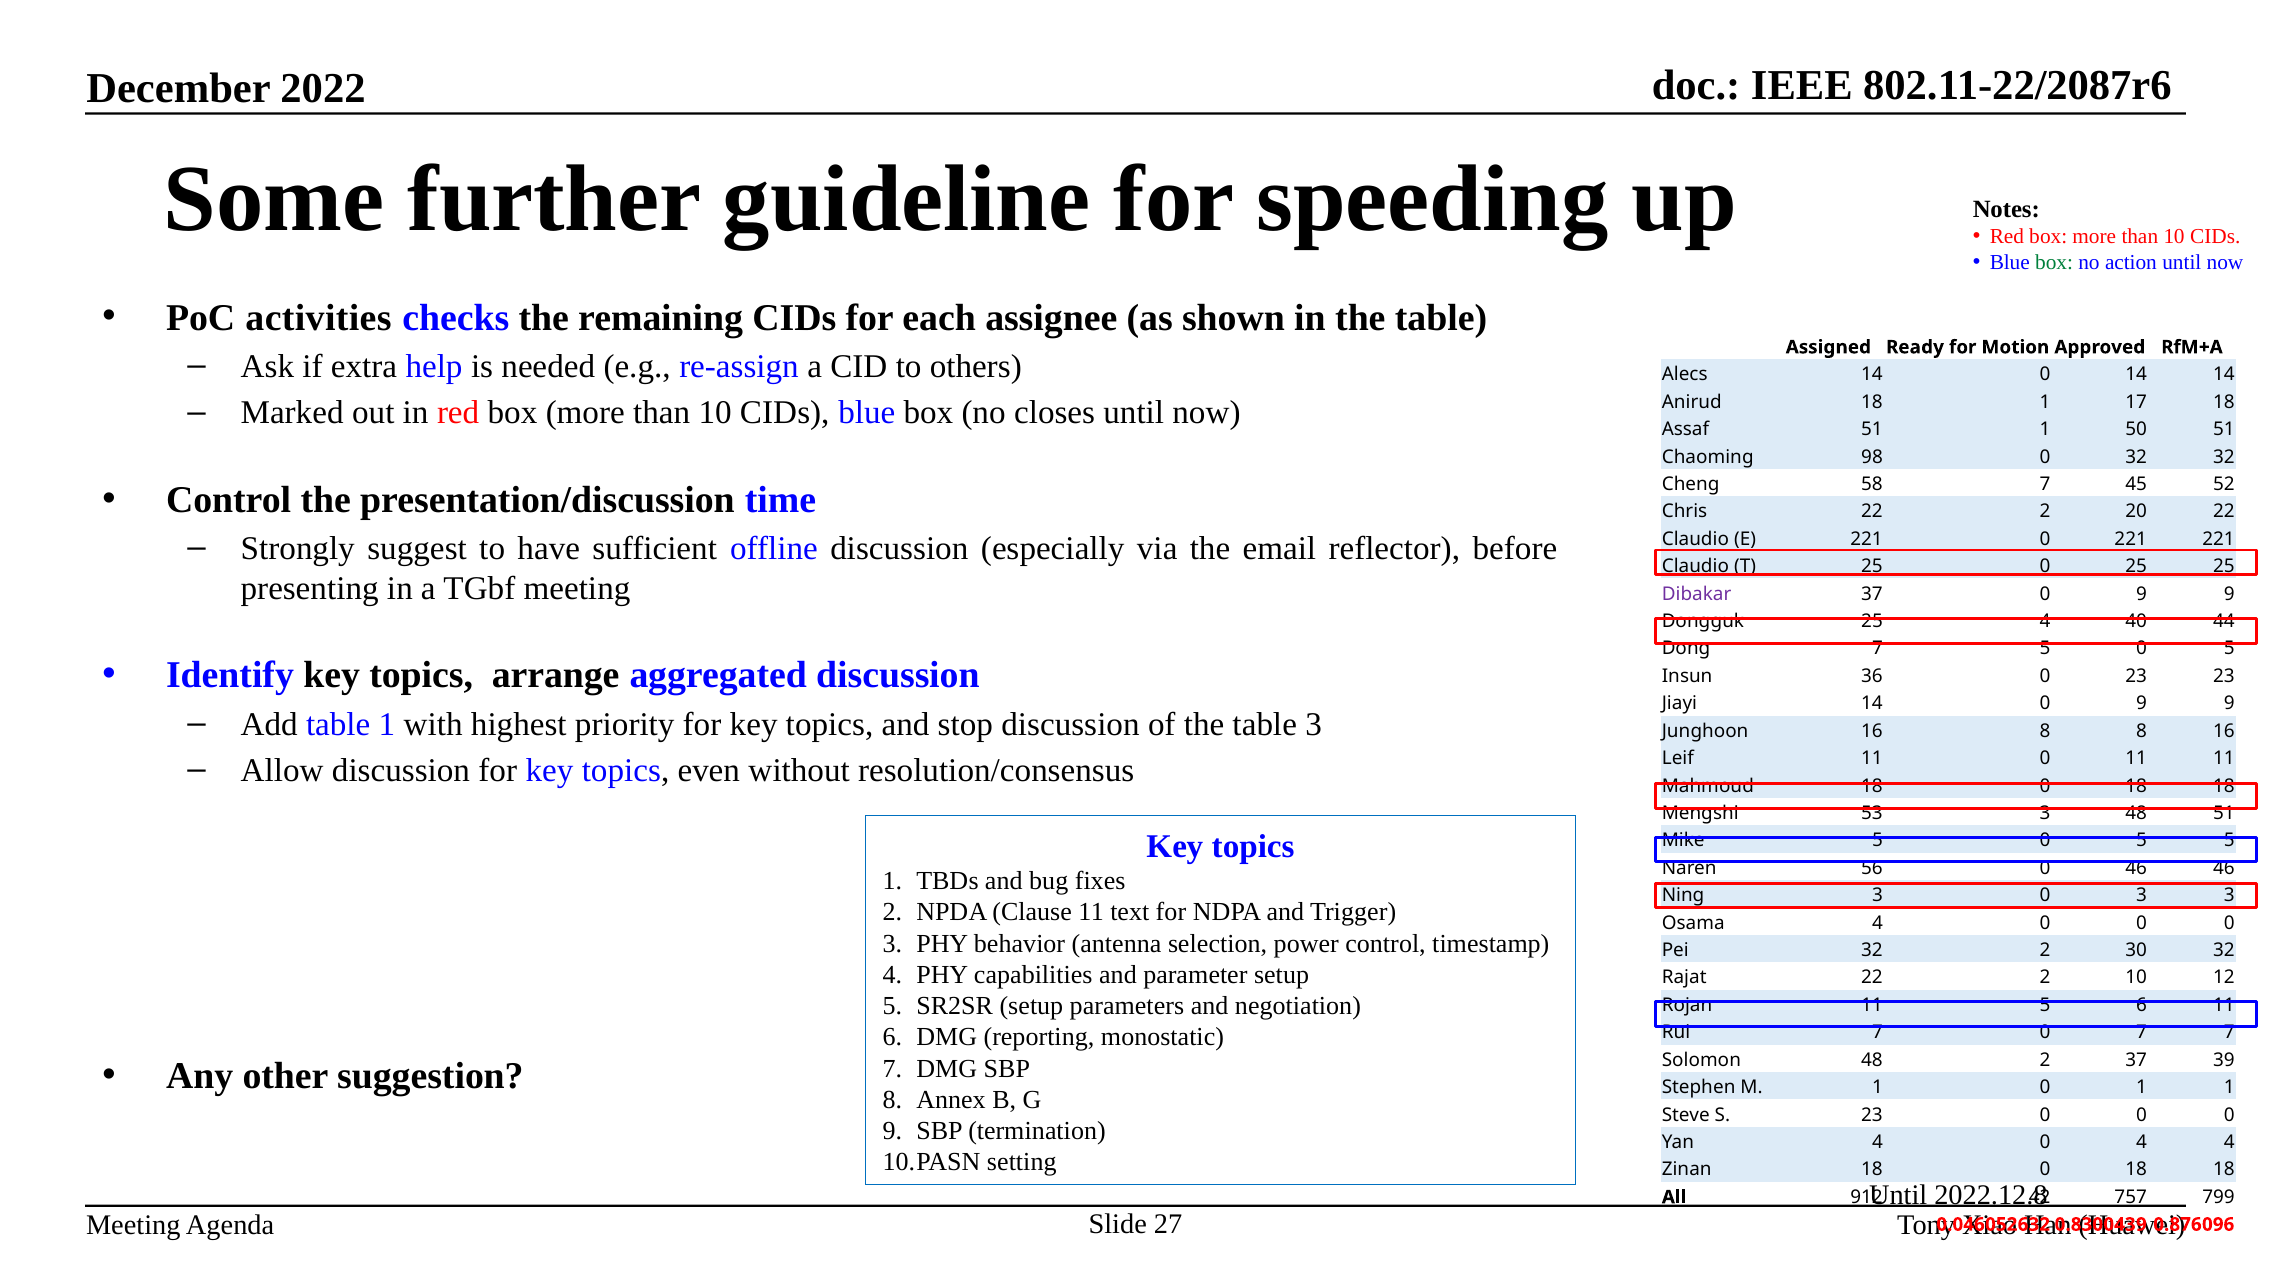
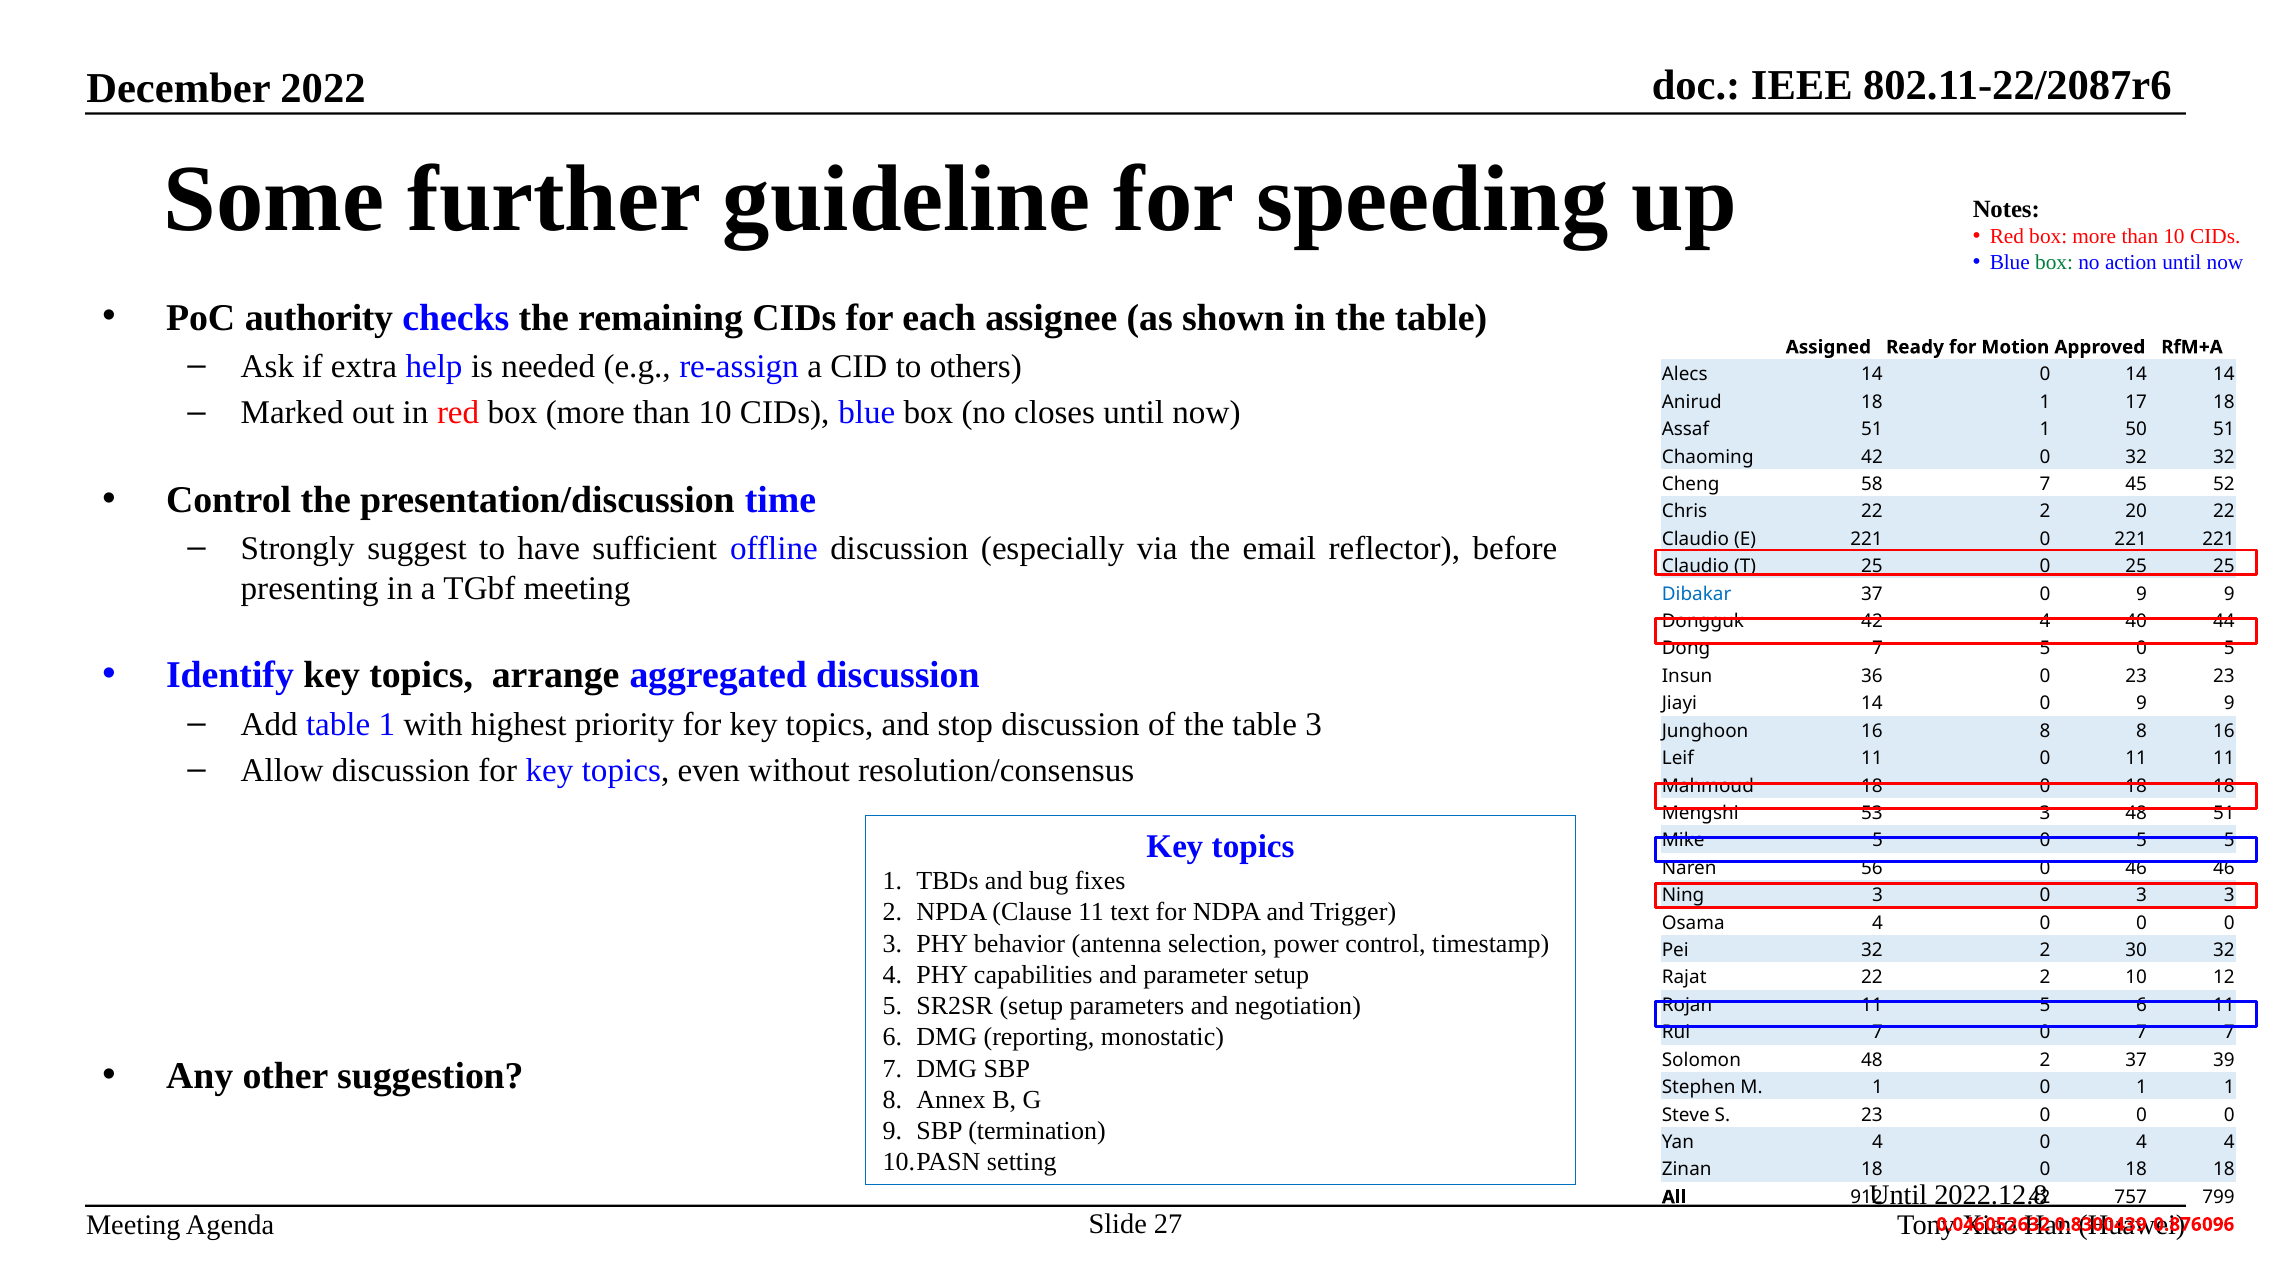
activities: activities -> authority
Chaoming 98: 98 -> 42
Dibakar colour: purple -> blue
Dongguk 25: 25 -> 42
